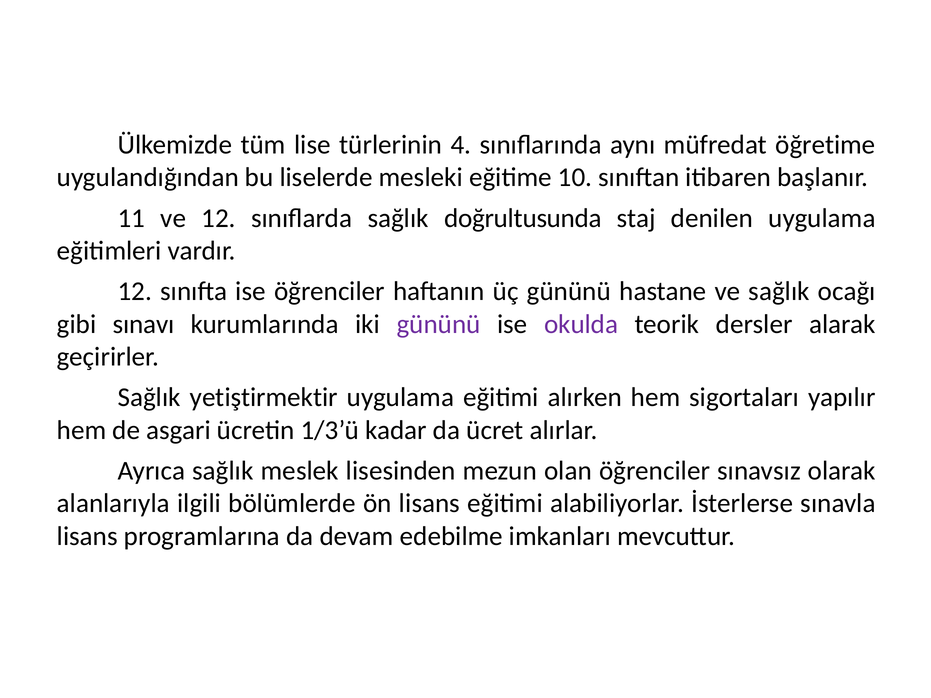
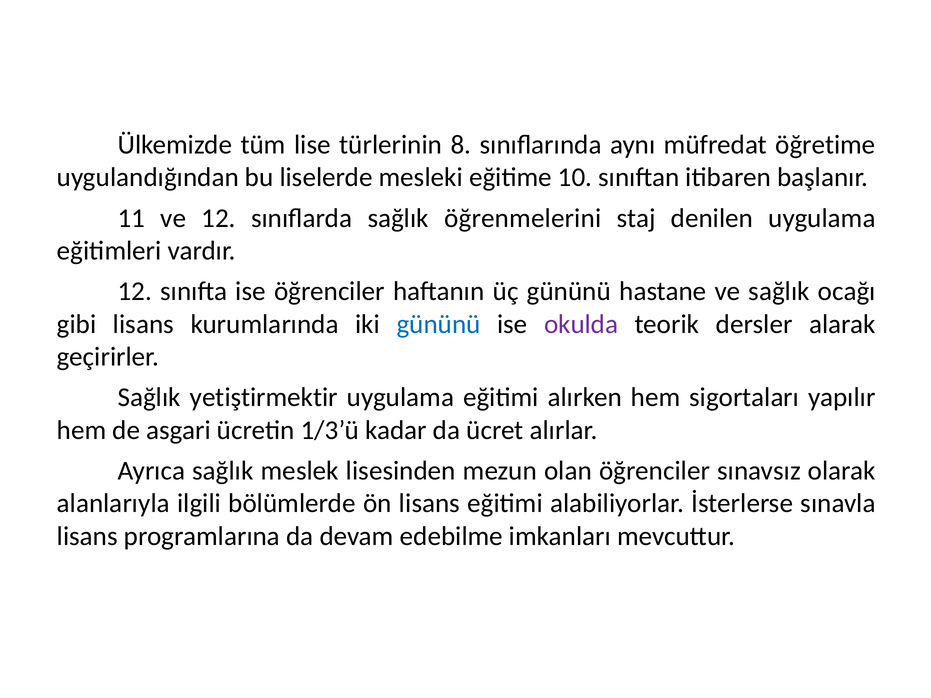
4: 4 -> 8
doğrultusunda: doğrultusunda -> öğrenmelerini
gibi sınavı: sınavı -> lisans
gününü at (439, 324) colour: purple -> blue
